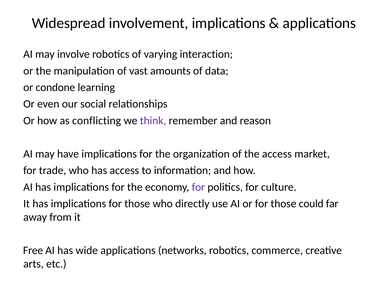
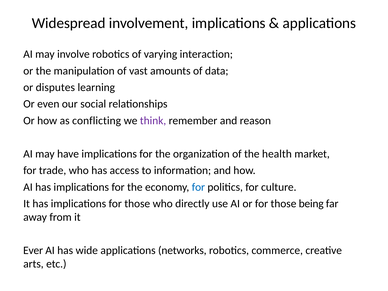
condone: condone -> disputes
the access: access -> health
for at (198, 187) colour: purple -> blue
could: could -> being
Free: Free -> Ever
